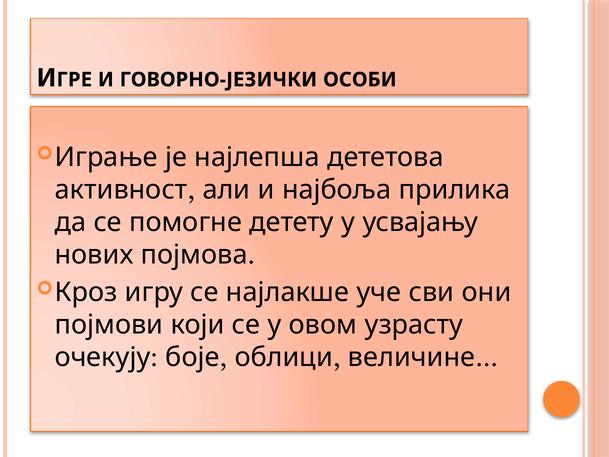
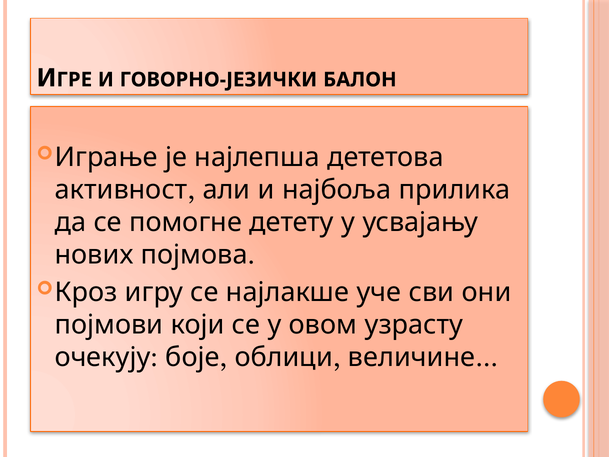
ОСОБИ: ОСОБИ -> БАЛОН
